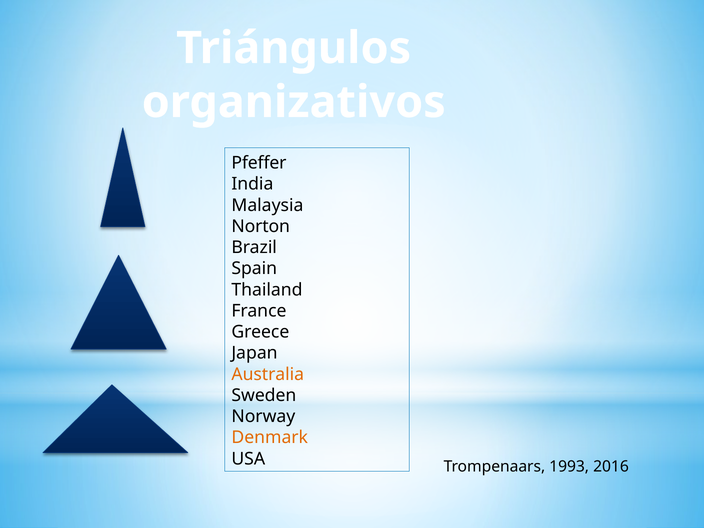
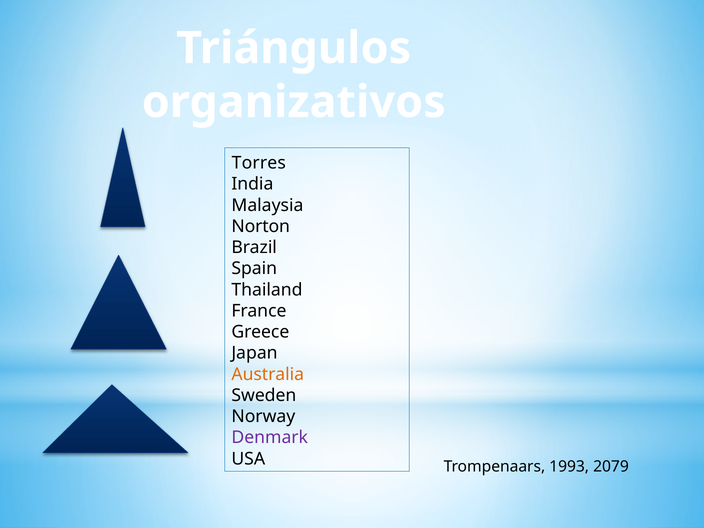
Pfeffer: Pfeffer -> Torres
Denmark colour: orange -> purple
2016: 2016 -> 2079
